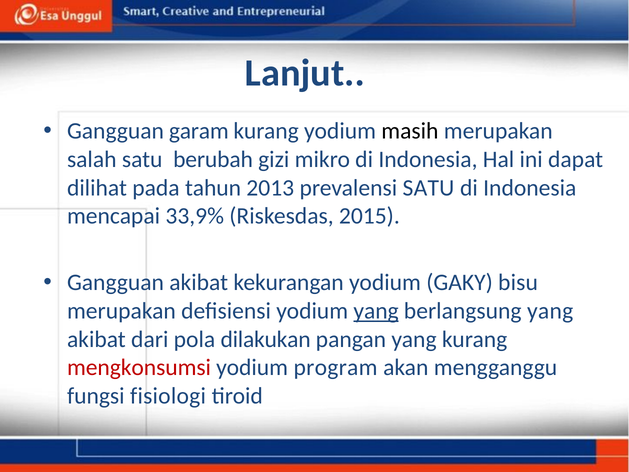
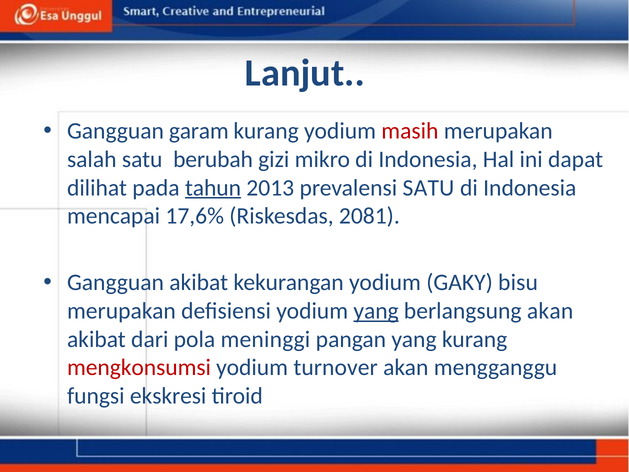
masih colour: black -> red
tahun underline: none -> present
33,9%: 33,9% -> 17,6%
2015: 2015 -> 2081
berlangsung yang: yang -> akan
dilakukan: dilakukan -> meninggi
program: program -> turnover
fisiologi: fisiologi -> ekskresi
